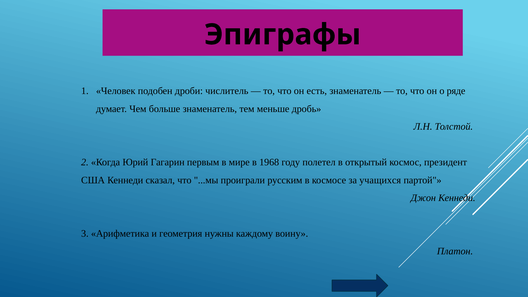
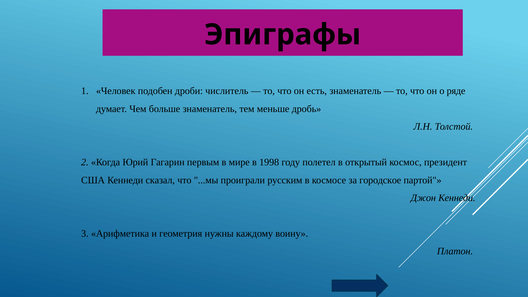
1968: 1968 -> 1998
учащихся: учащихся -> городское
